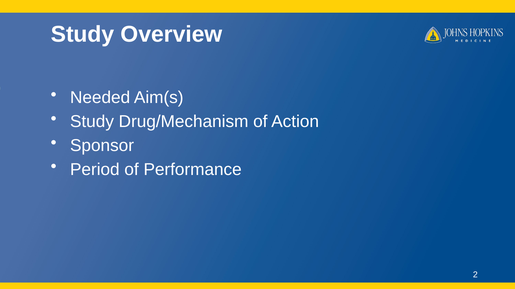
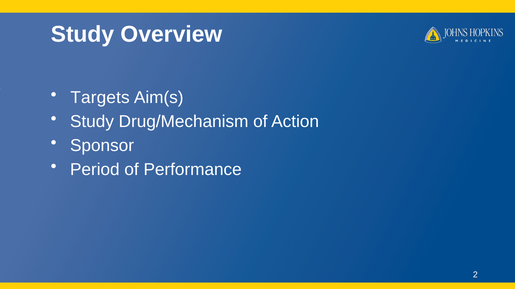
Needed: Needed -> Targets
